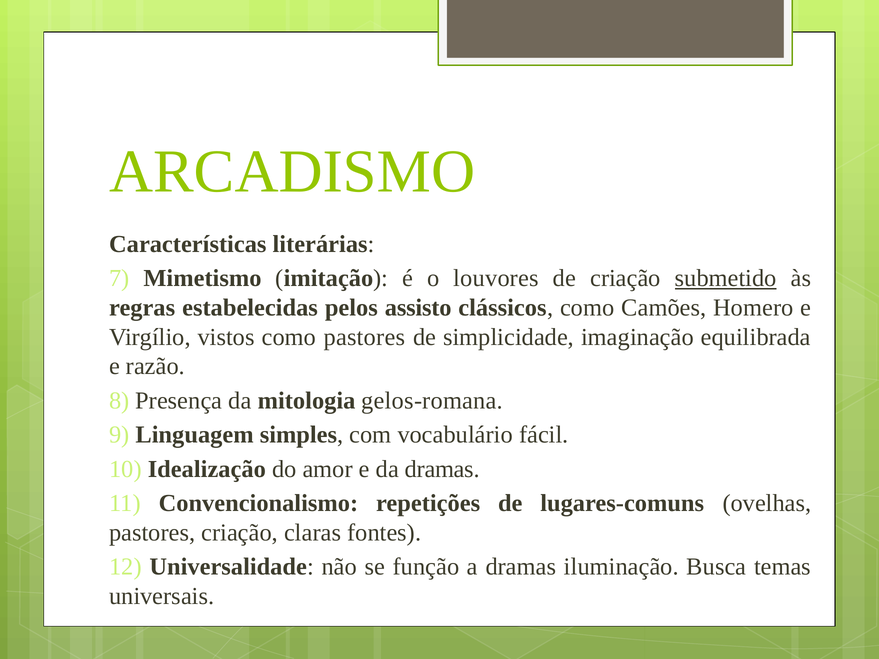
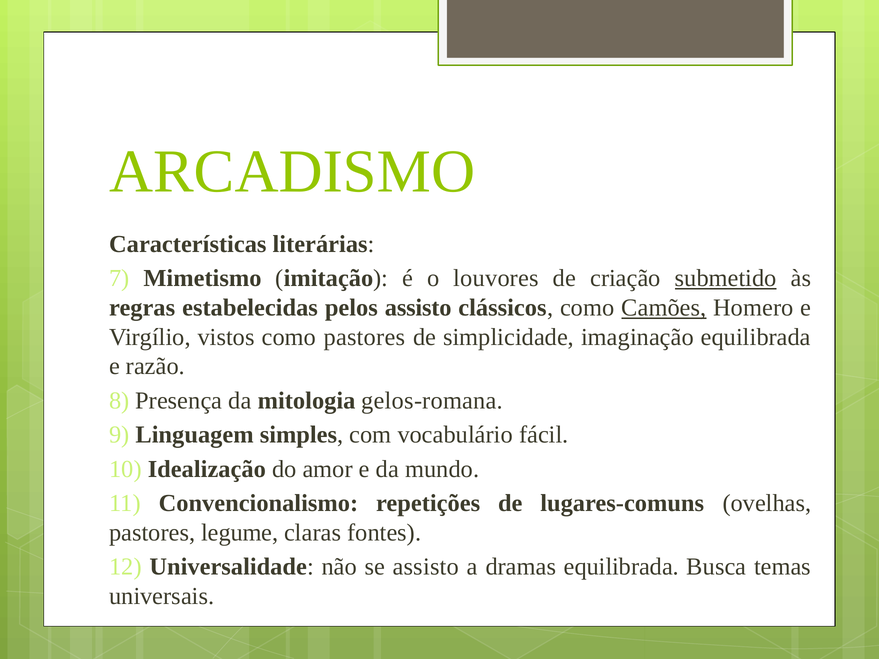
Camões underline: none -> present
da dramas: dramas -> mundo
pastores criação: criação -> legume
se função: função -> assisto
dramas iluminação: iluminação -> equilibrada
